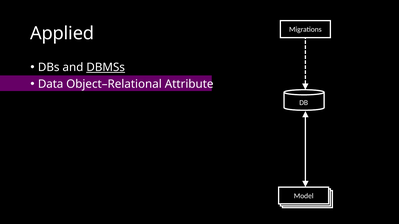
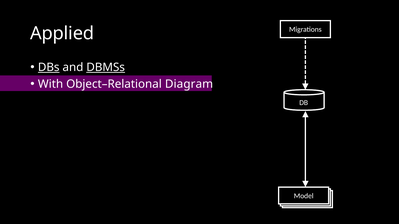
DBs underline: none -> present
Data: Data -> With
Attribute: Attribute -> Diagram
